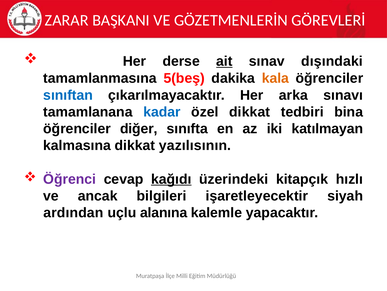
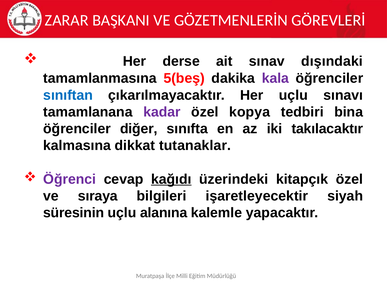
ait underline: present -> none
kala colour: orange -> purple
Her arka: arka -> uçlu
kadar colour: blue -> purple
özel dikkat: dikkat -> kopya
katılmayan: katılmayan -> takılacaktır
yazılısının: yazılısının -> tutanaklar
kitapçık hızlı: hızlı -> özel
ancak: ancak -> sıraya
ardından: ardından -> süresinin
